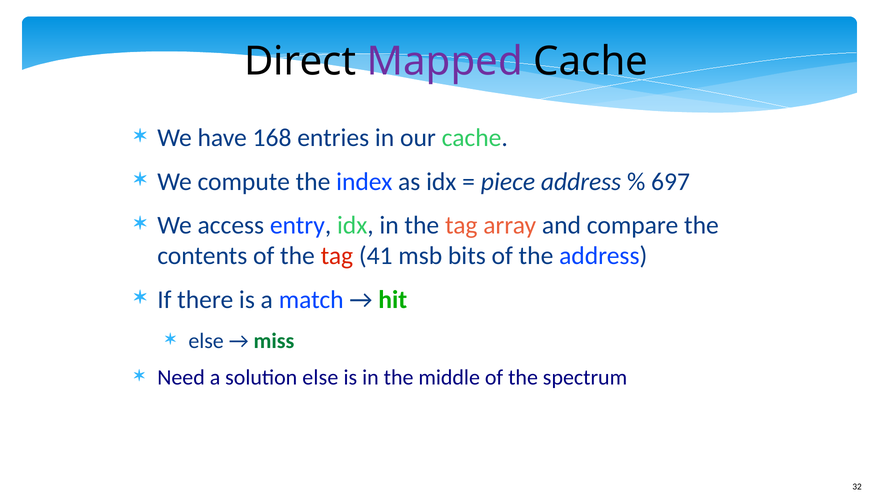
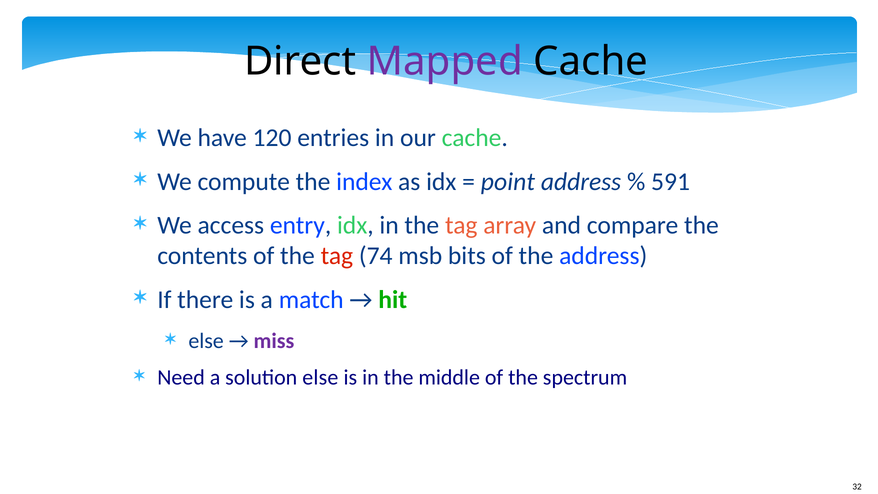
168: 168 -> 120
piece: piece -> point
697: 697 -> 591
41: 41 -> 74
miss colour: green -> purple
